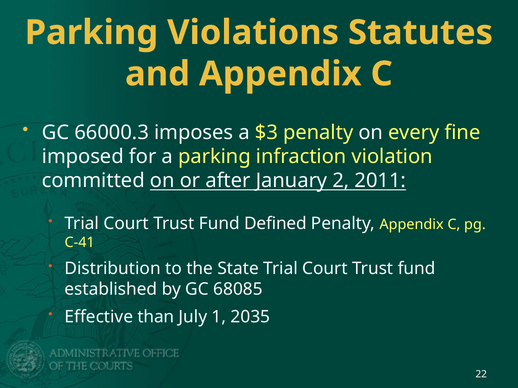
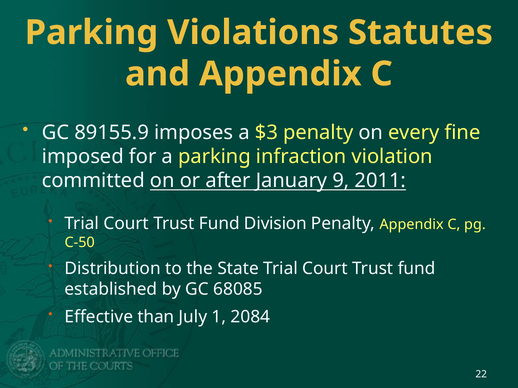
66000.3: 66000.3 -> 89155.9
2: 2 -> 9
Defined: Defined -> Division
C-41: C-41 -> C-50
2035: 2035 -> 2084
